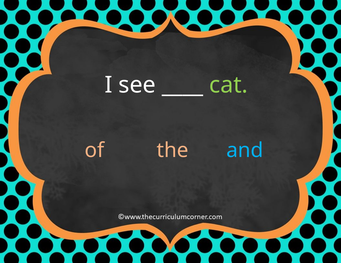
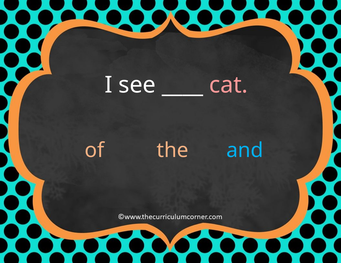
cat colour: light green -> pink
